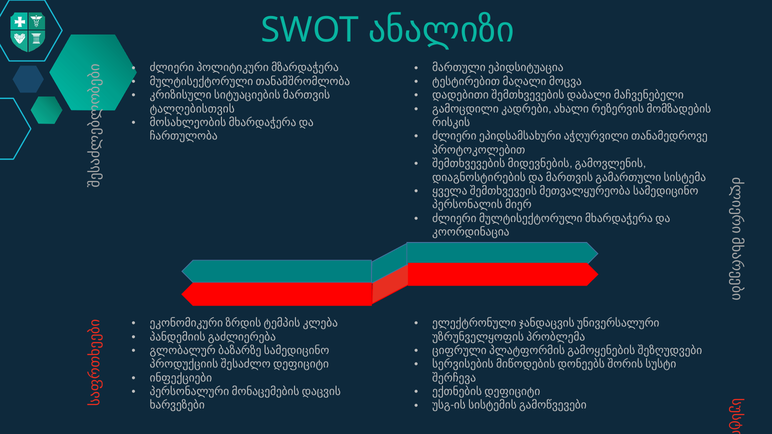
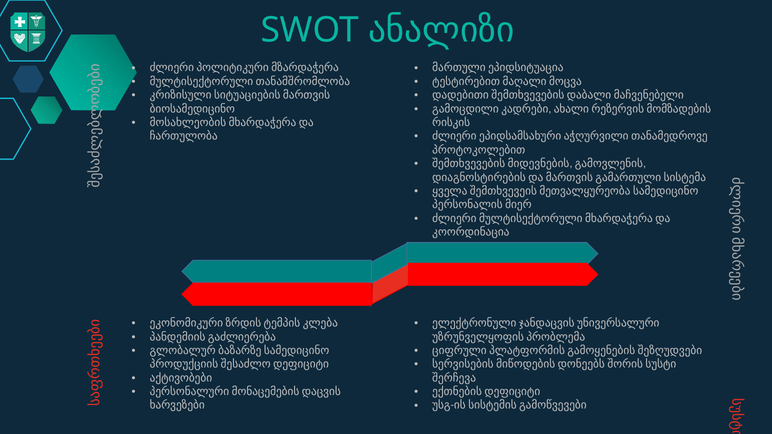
ტალღებისთვის: ტალღებისთვის -> ბიოსამედიცინო
ინფექციები: ინფექციები -> აქტივობები
